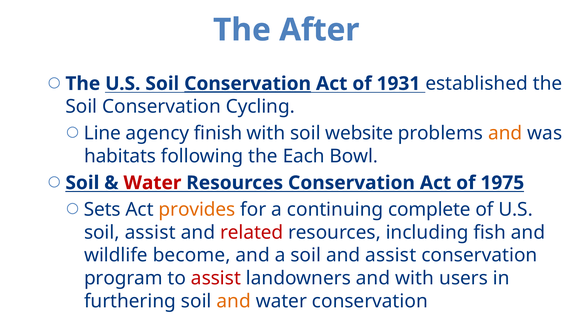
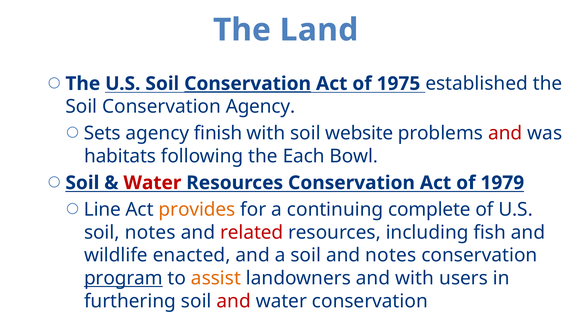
After: After -> Land
1931: 1931 -> 1975
Conservation Cycling: Cycling -> Agency
Line: Line -> Sets
and at (505, 133) colour: orange -> red
1975: 1975 -> 1979
Sets: Sets -> Line
soil assist: assist -> notes
become: become -> enacted
and assist: assist -> notes
program underline: none -> present
assist at (216, 279) colour: red -> orange
and at (234, 301) colour: orange -> red
